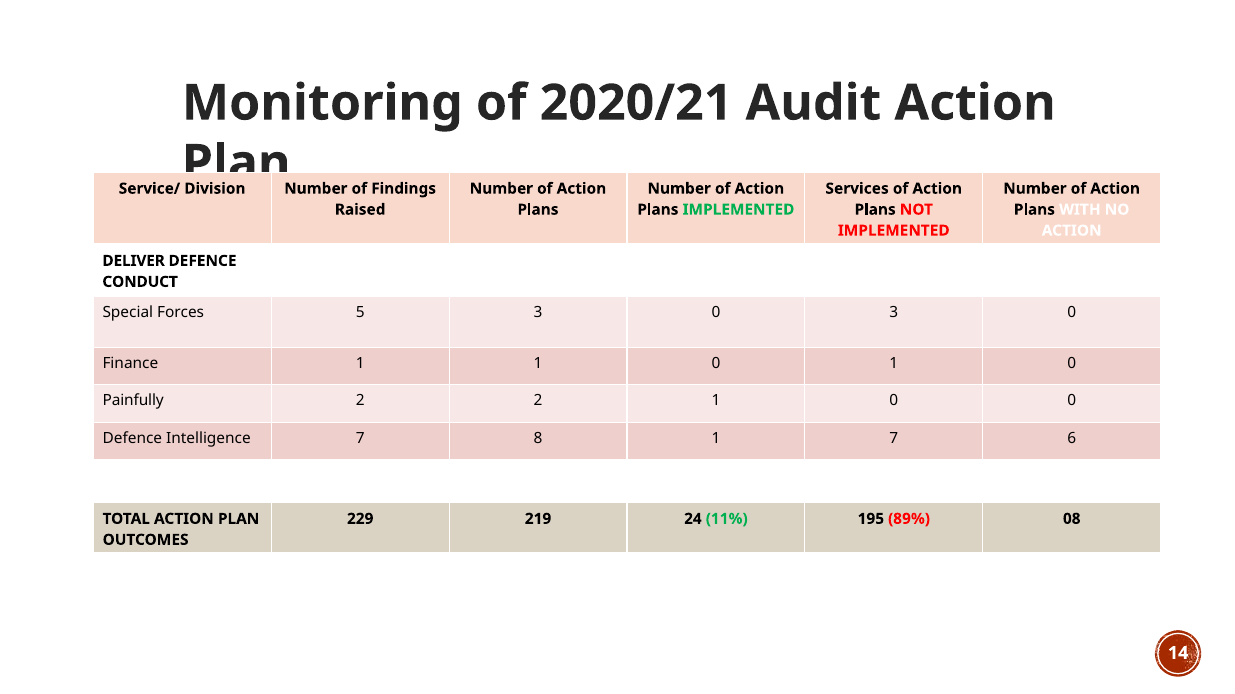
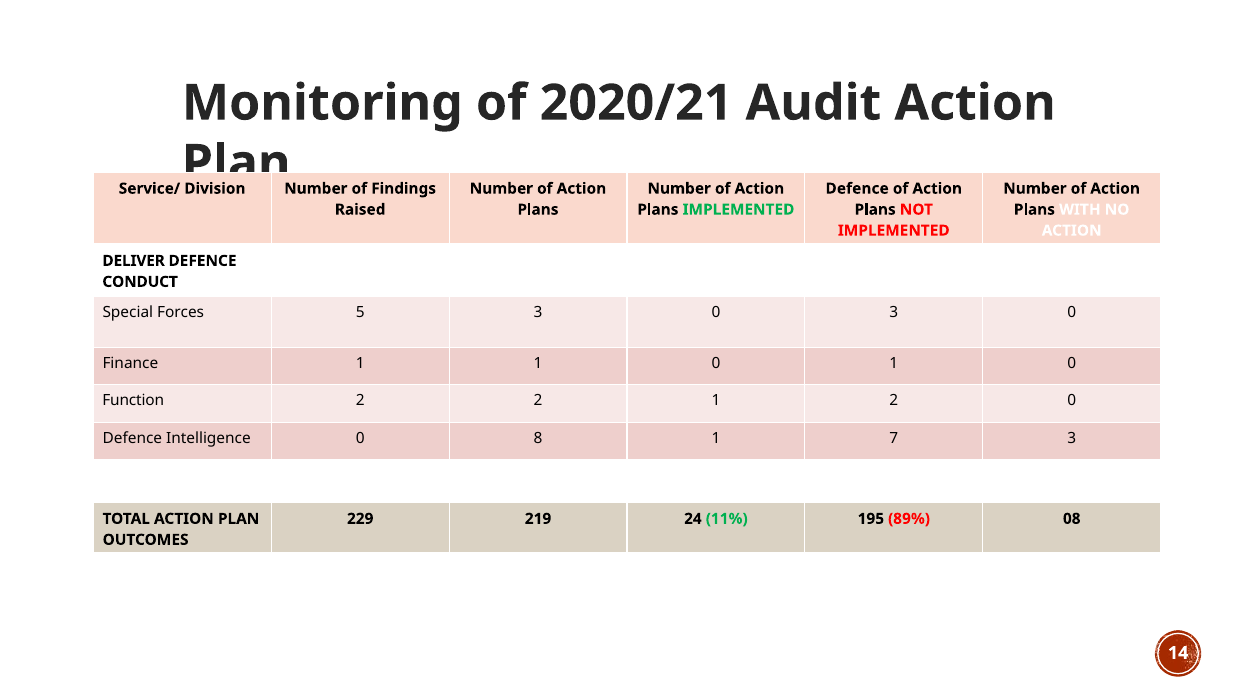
Services at (857, 189): Services -> Defence
Painfully: Painfully -> Function
2 1 0: 0 -> 2
Intelligence 7: 7 -> 0
7 6: 6 -> 3
